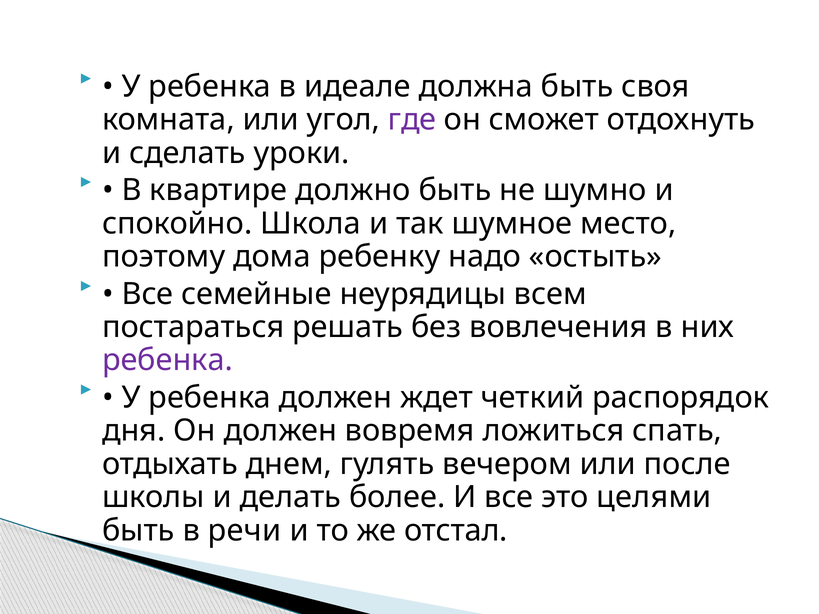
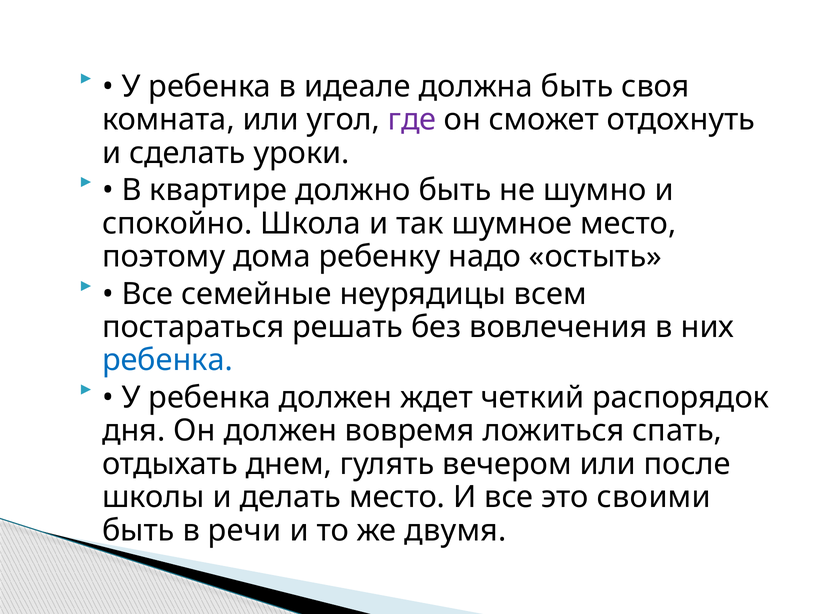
ребенка at (167, 360) colour: purple -> blue
делать более: более -> место
целями: целями -> своими
отстал: отстал -> двумя
